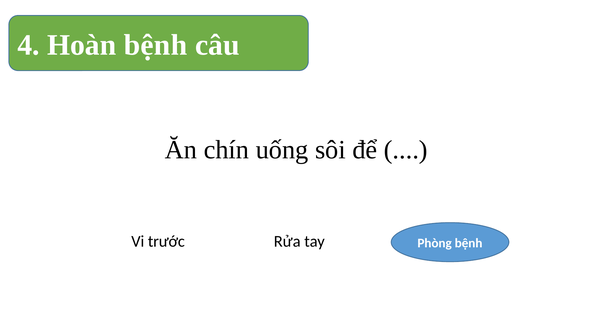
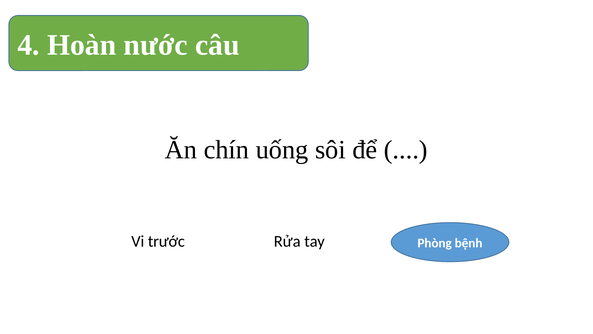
Hoàn bệnh: bệnh -> nước
